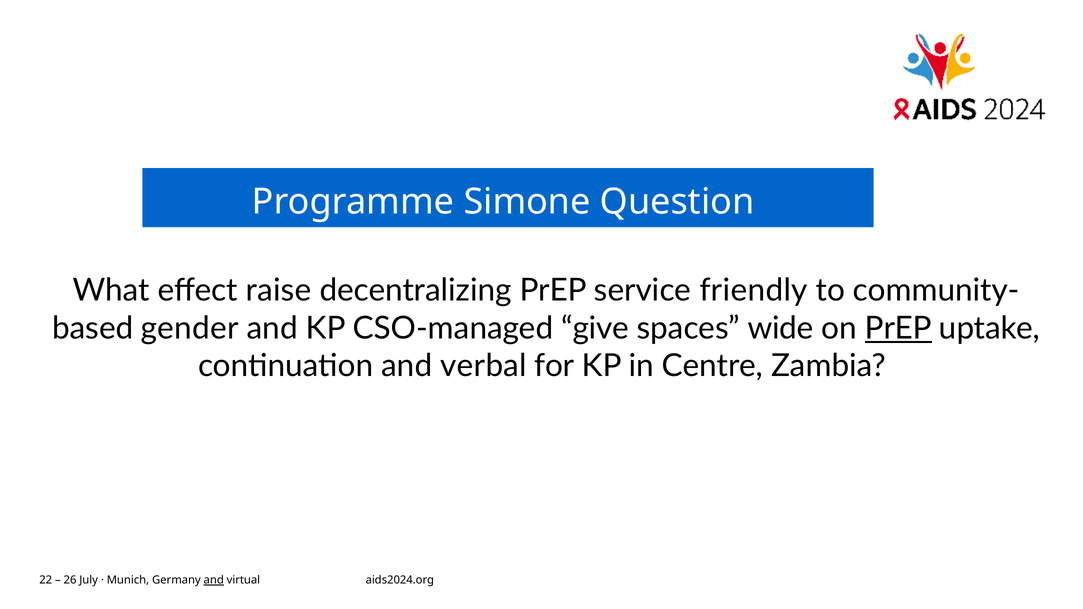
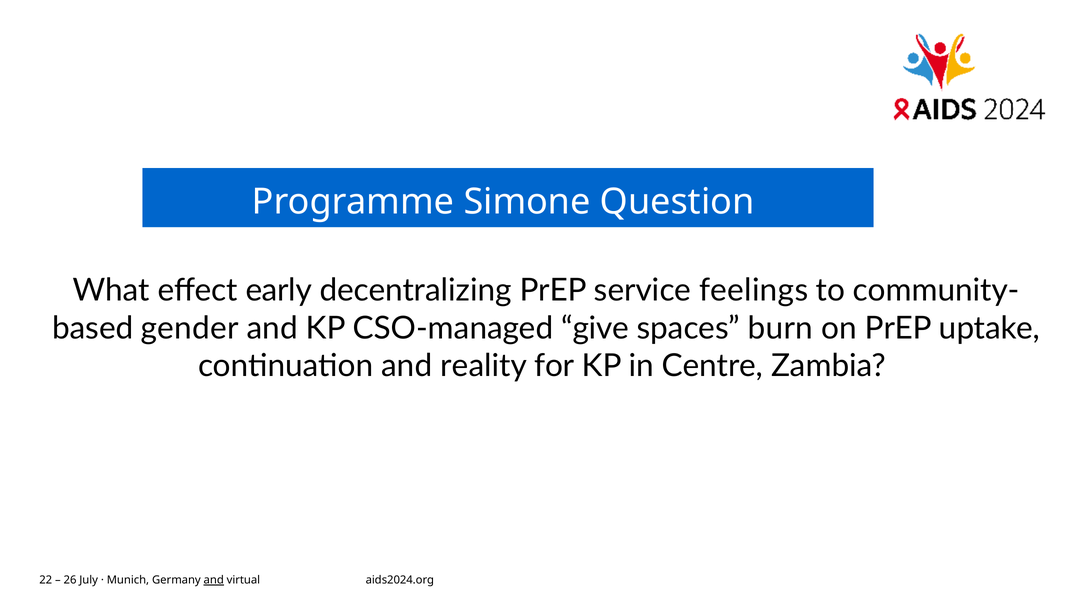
raise: raise -> early
friendly: friendly -> feelings
wide: wide -> burn
PrEP at (898, 328) underline: present -> none
verbal: verbal -> reality
